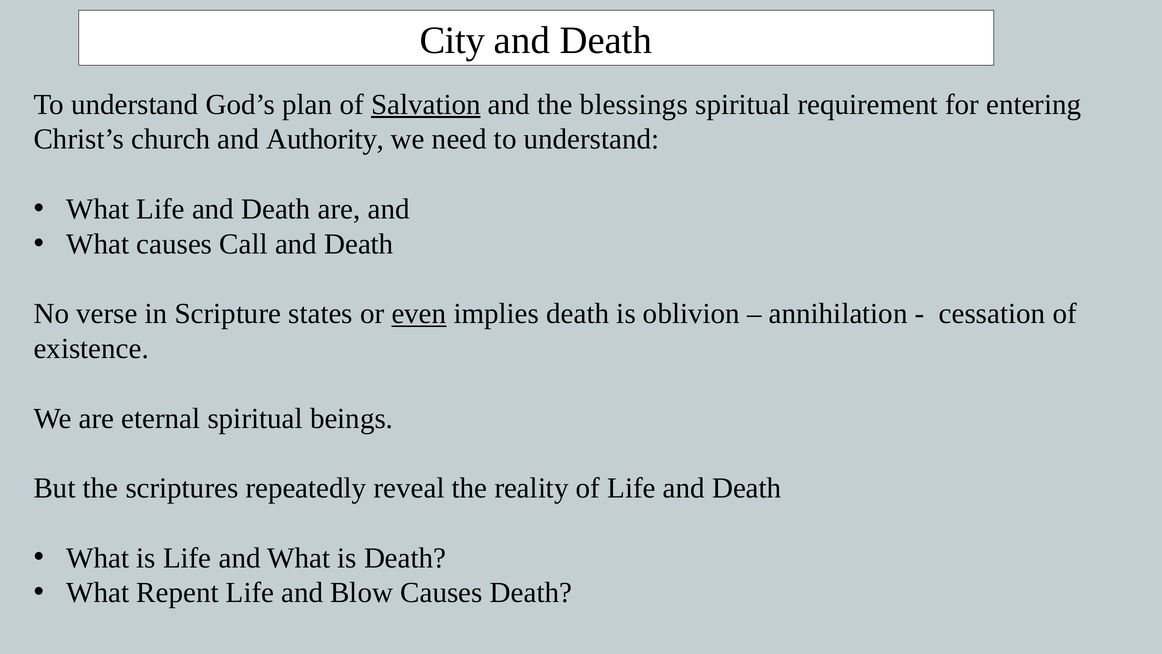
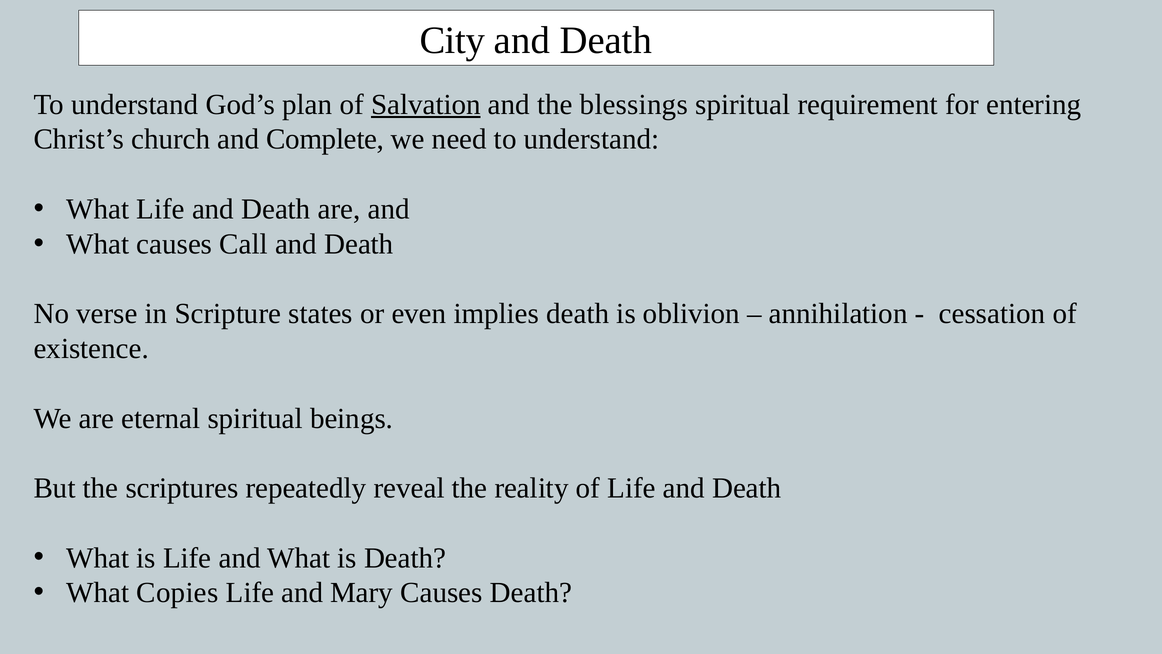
Authority: Authority -> Complete
even underline: present -> none
Repent: Repent -> Copies
Blow: Blow -> Mary
